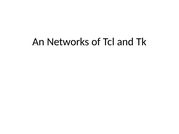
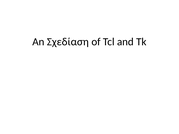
Networks: Networks -> Σχεδίαση
